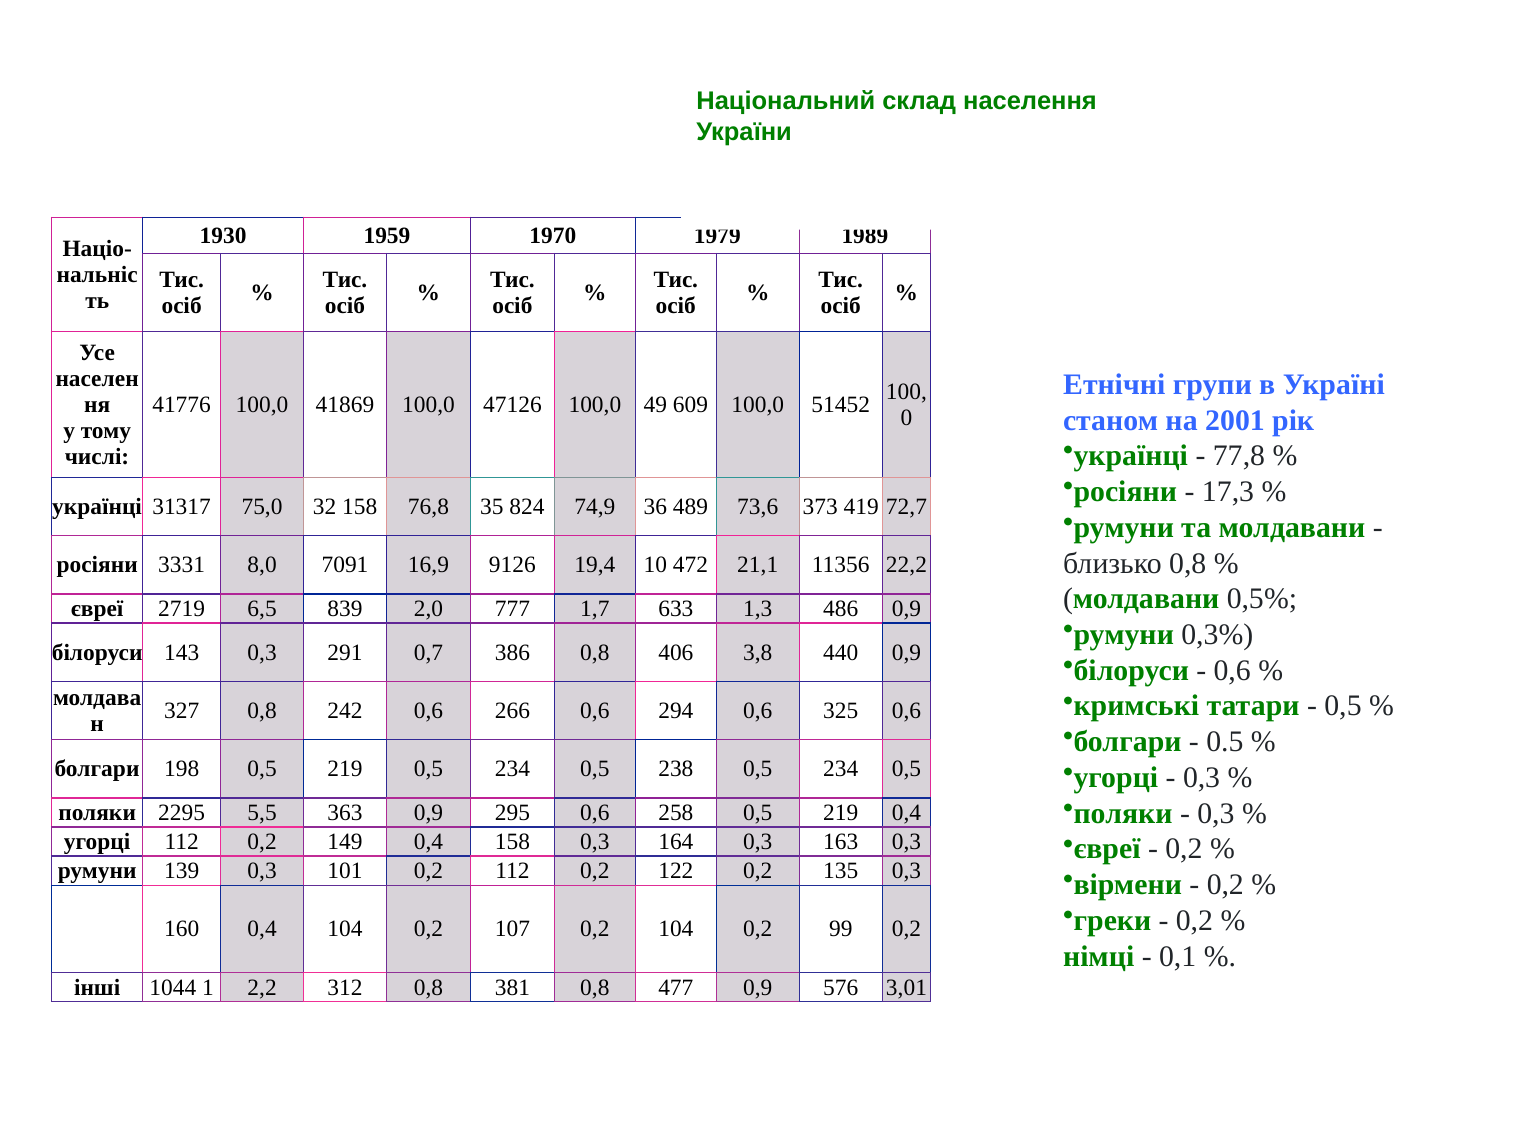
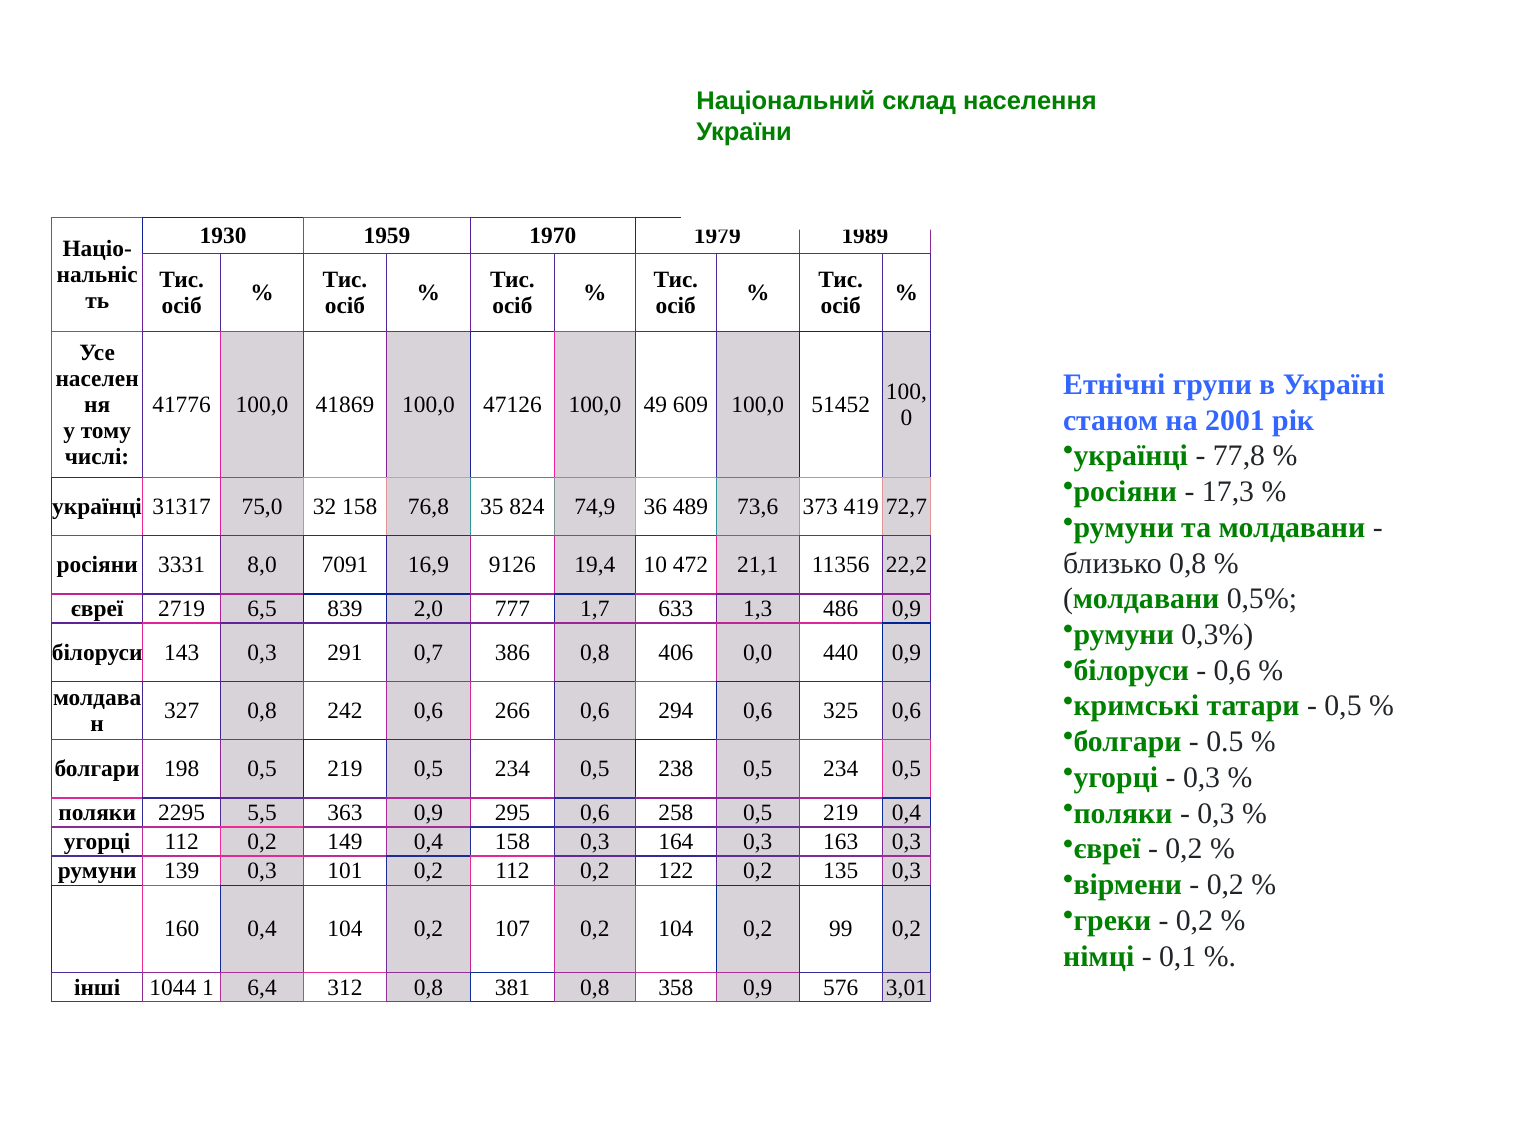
3,8: 3,8 -> 0,0
2,2: 2,2 -> 6,4
477: 477 -> 358
